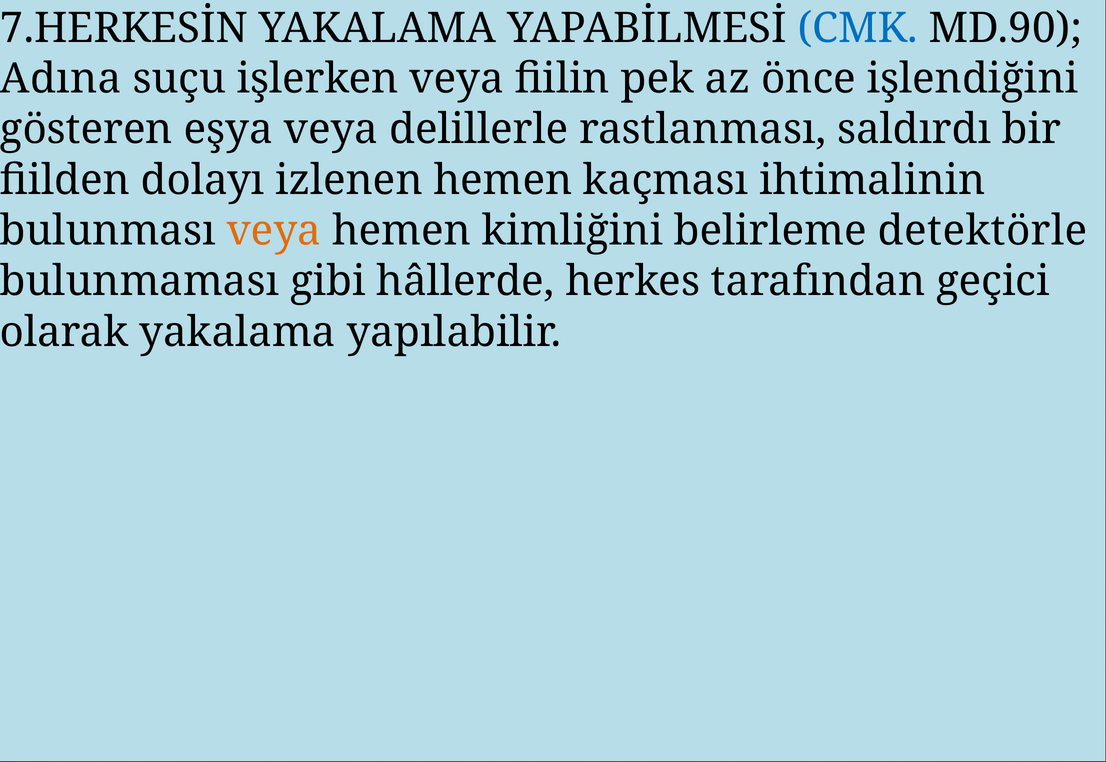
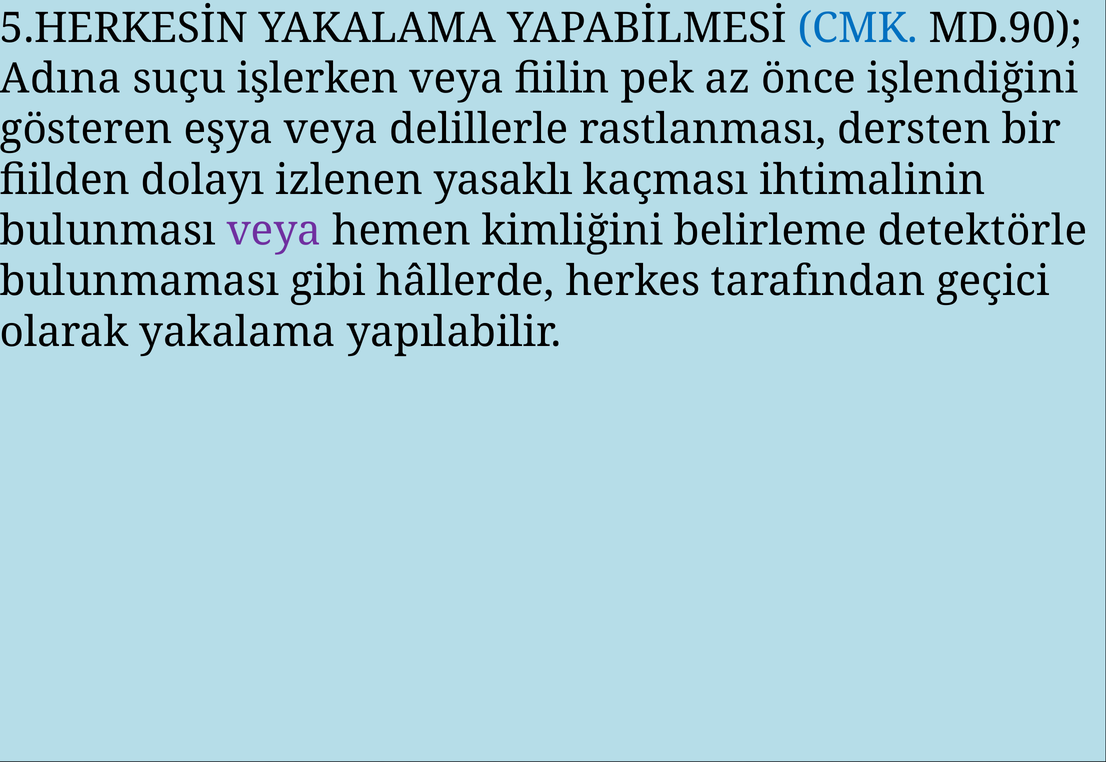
7.HERKESİN: 7.HERKESİN -> 5.HERKESİN
saldırdı: saldırdı -> dersten
izlenen hemen: hemen -> yasaklı
veya at (274, 231) colour: orange -> purple
